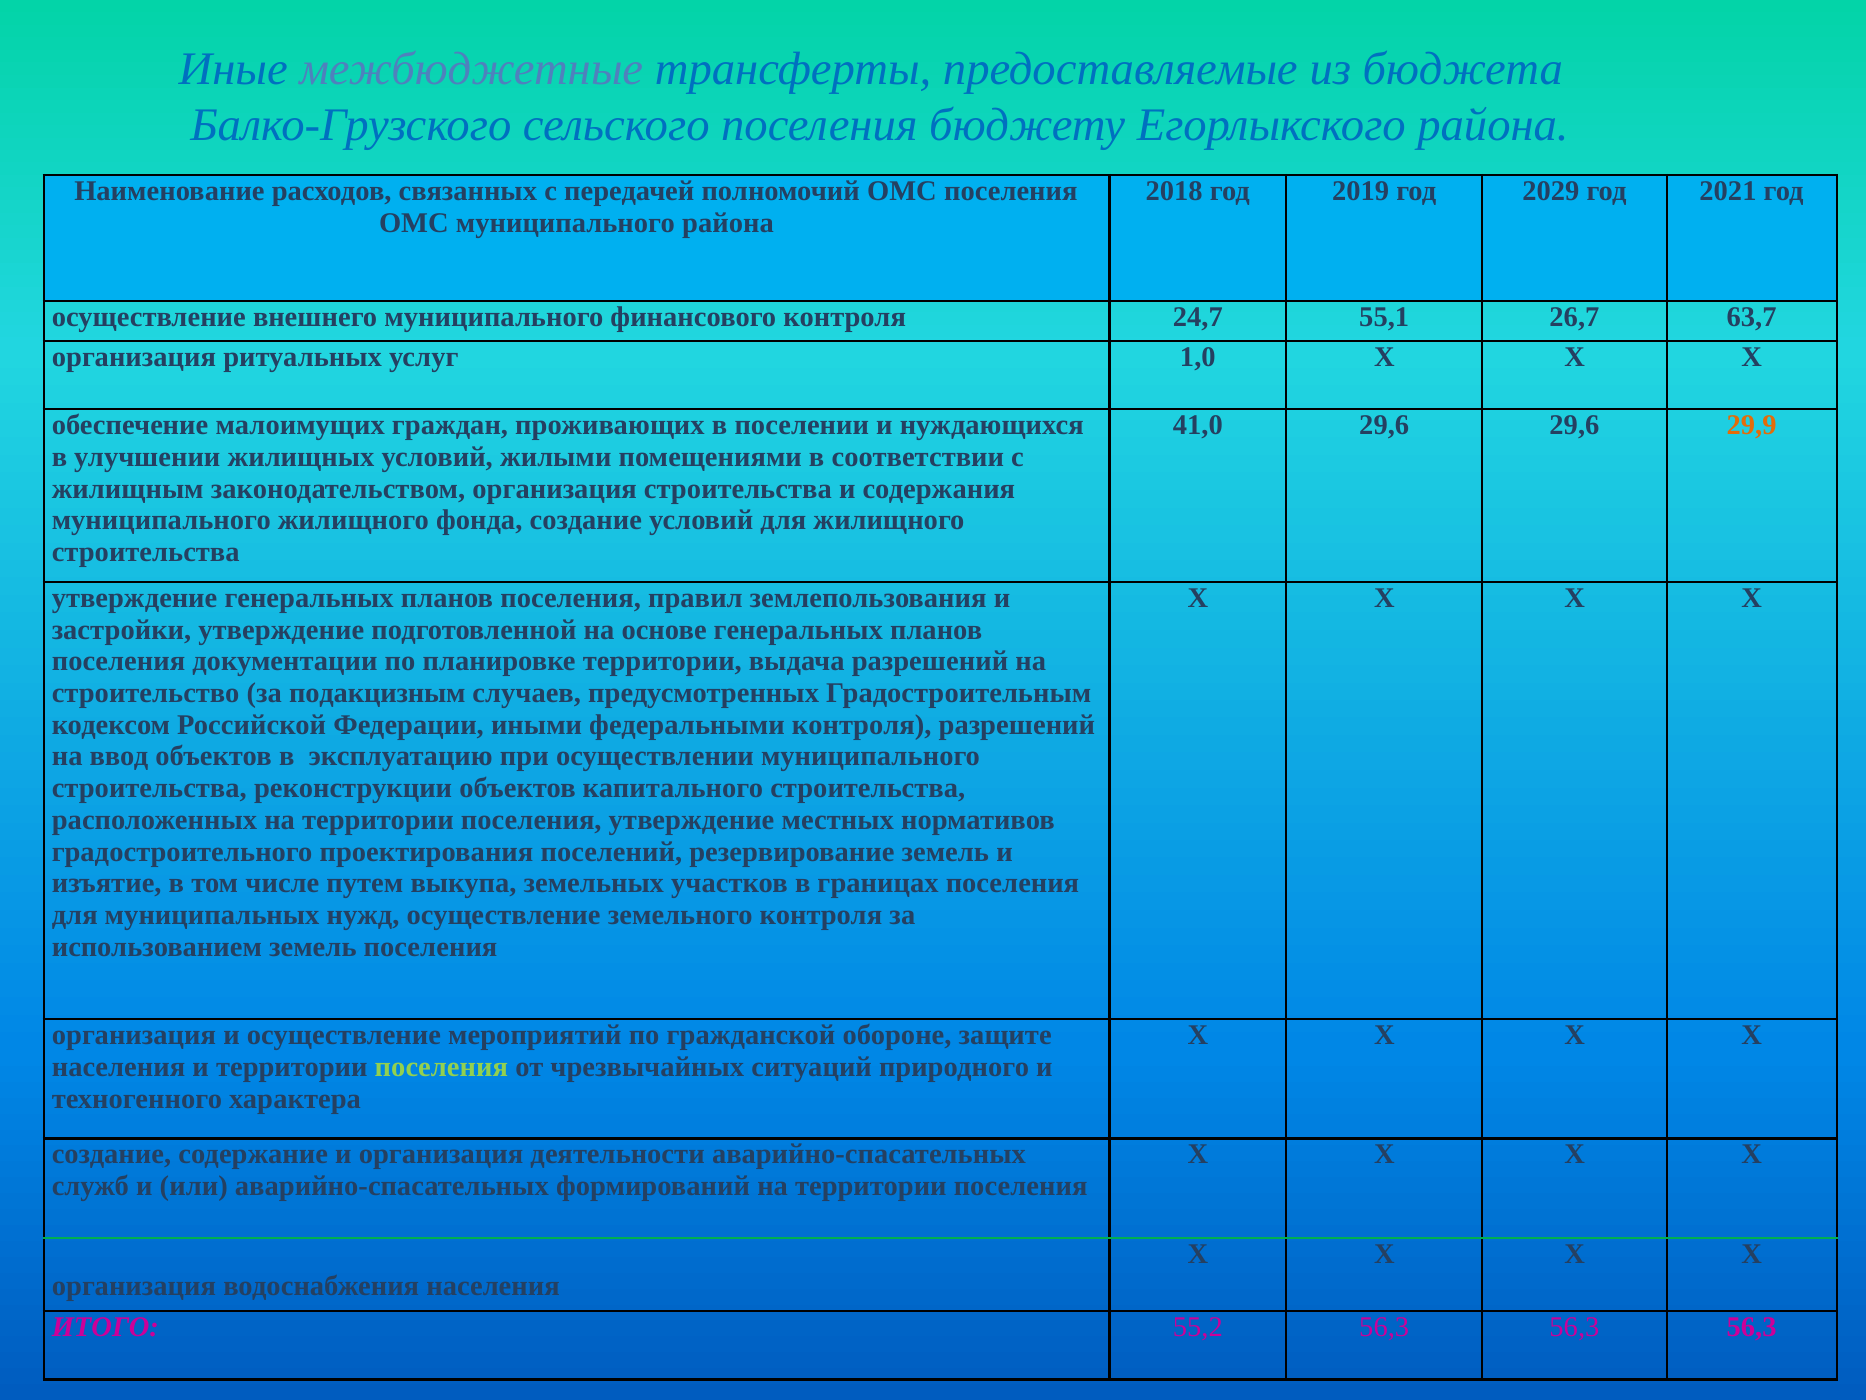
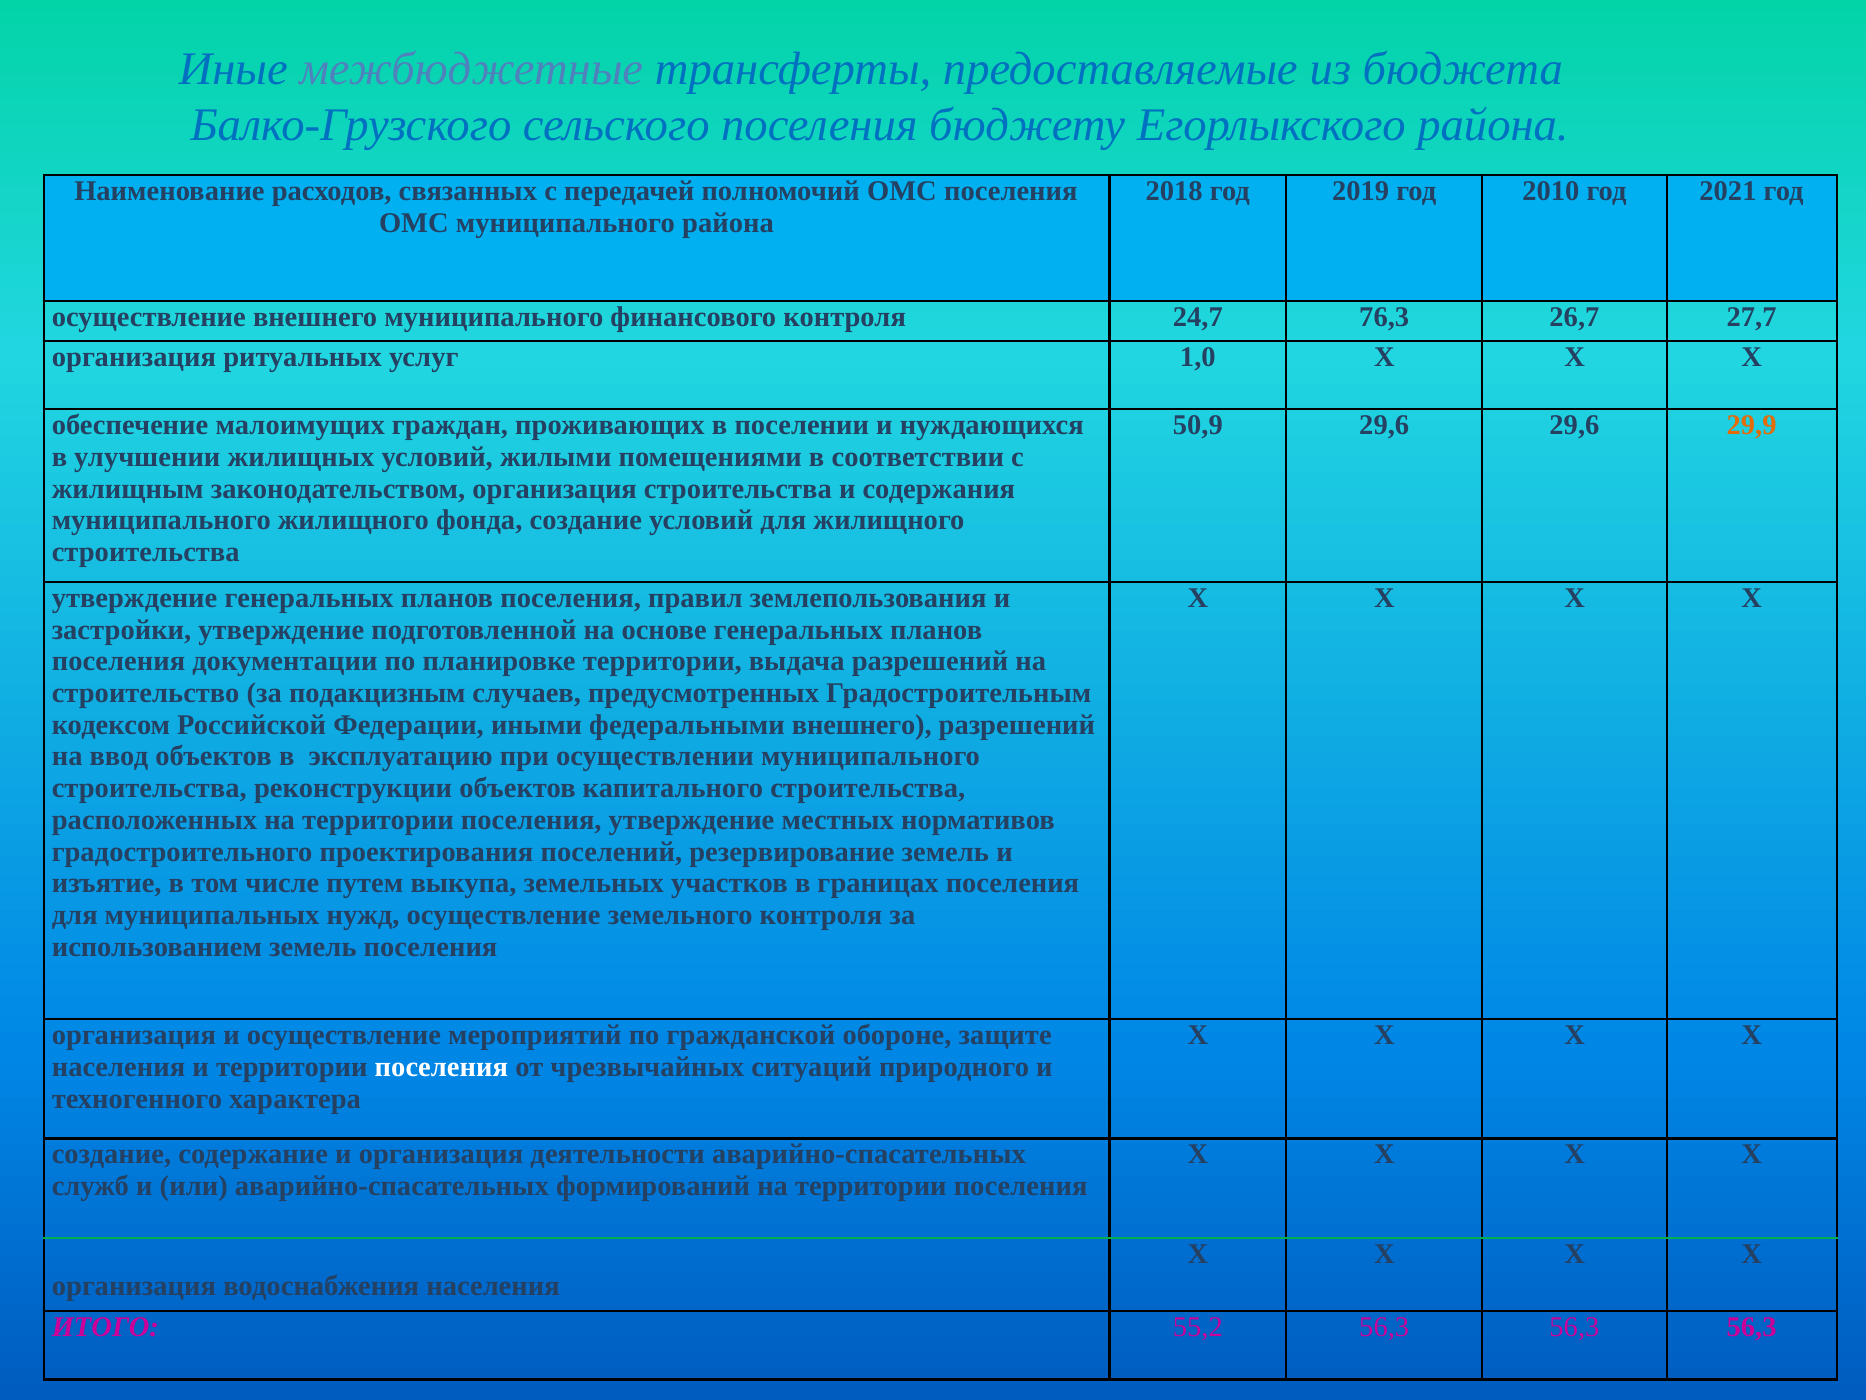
2029: 2029 -> 2010
55,1: 55,1 -> 76,3
63,7: 63,7 -> 27,7
41,0: 41,0 -> 50,9
федеральными контроля: контроля -> внешнего
поселения at (441, 1067) colour: light green -> white
